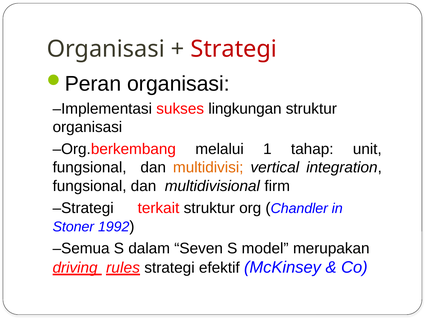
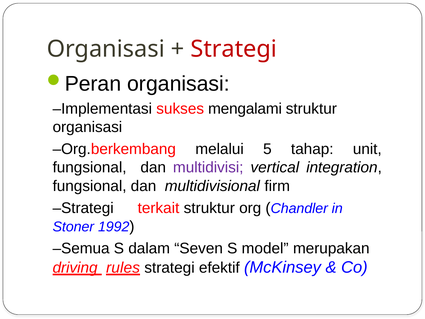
lingkungan: lingkungan -> mengalami
1: 1 -> 5
multidivisi colour: orange -> purple
